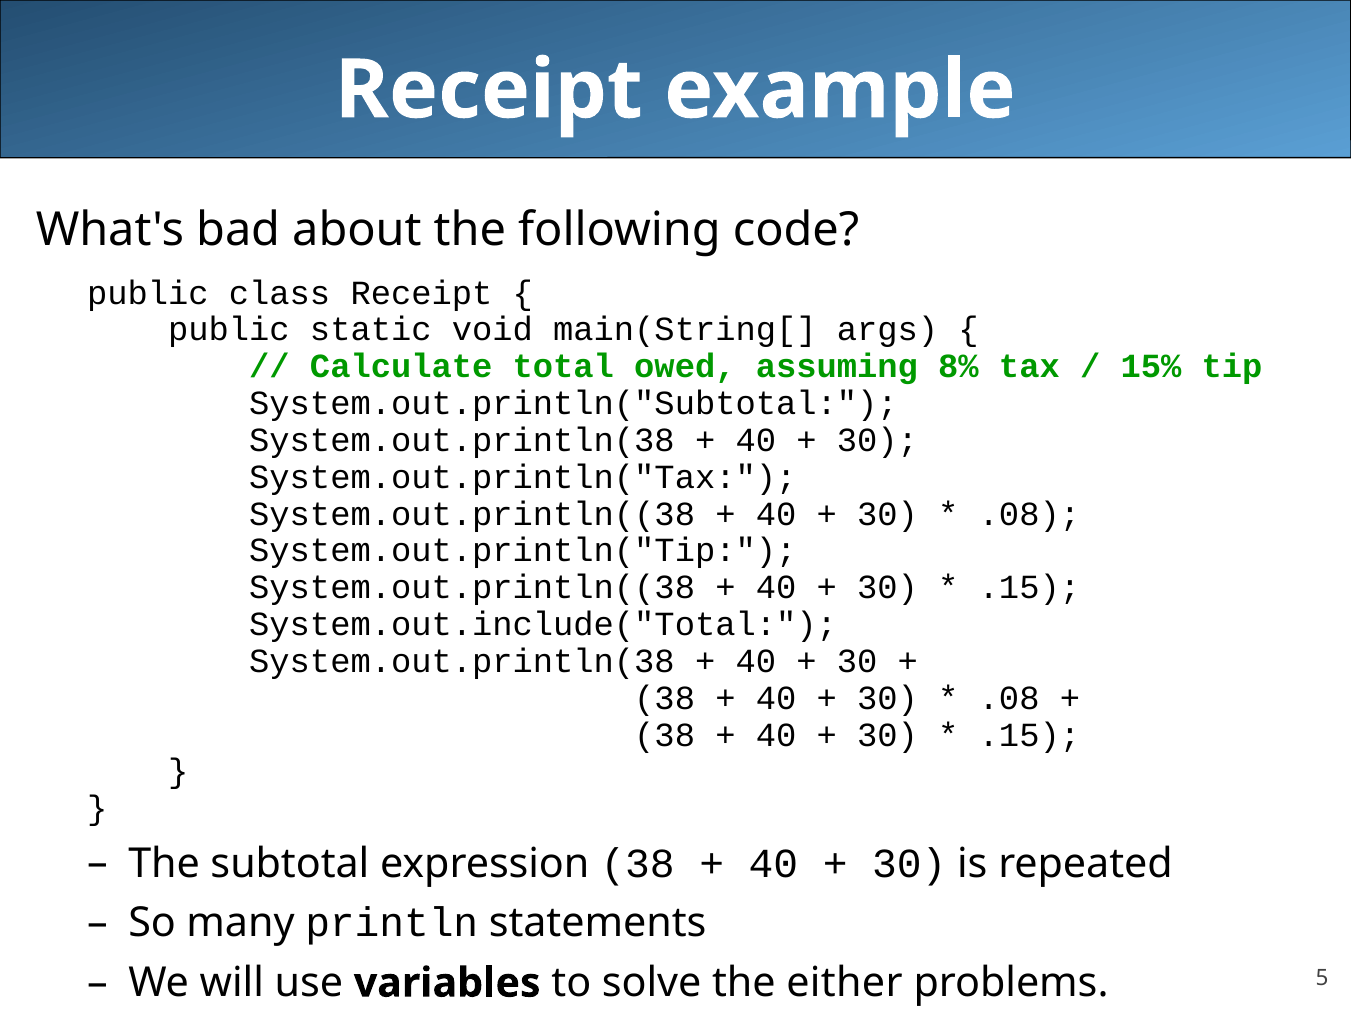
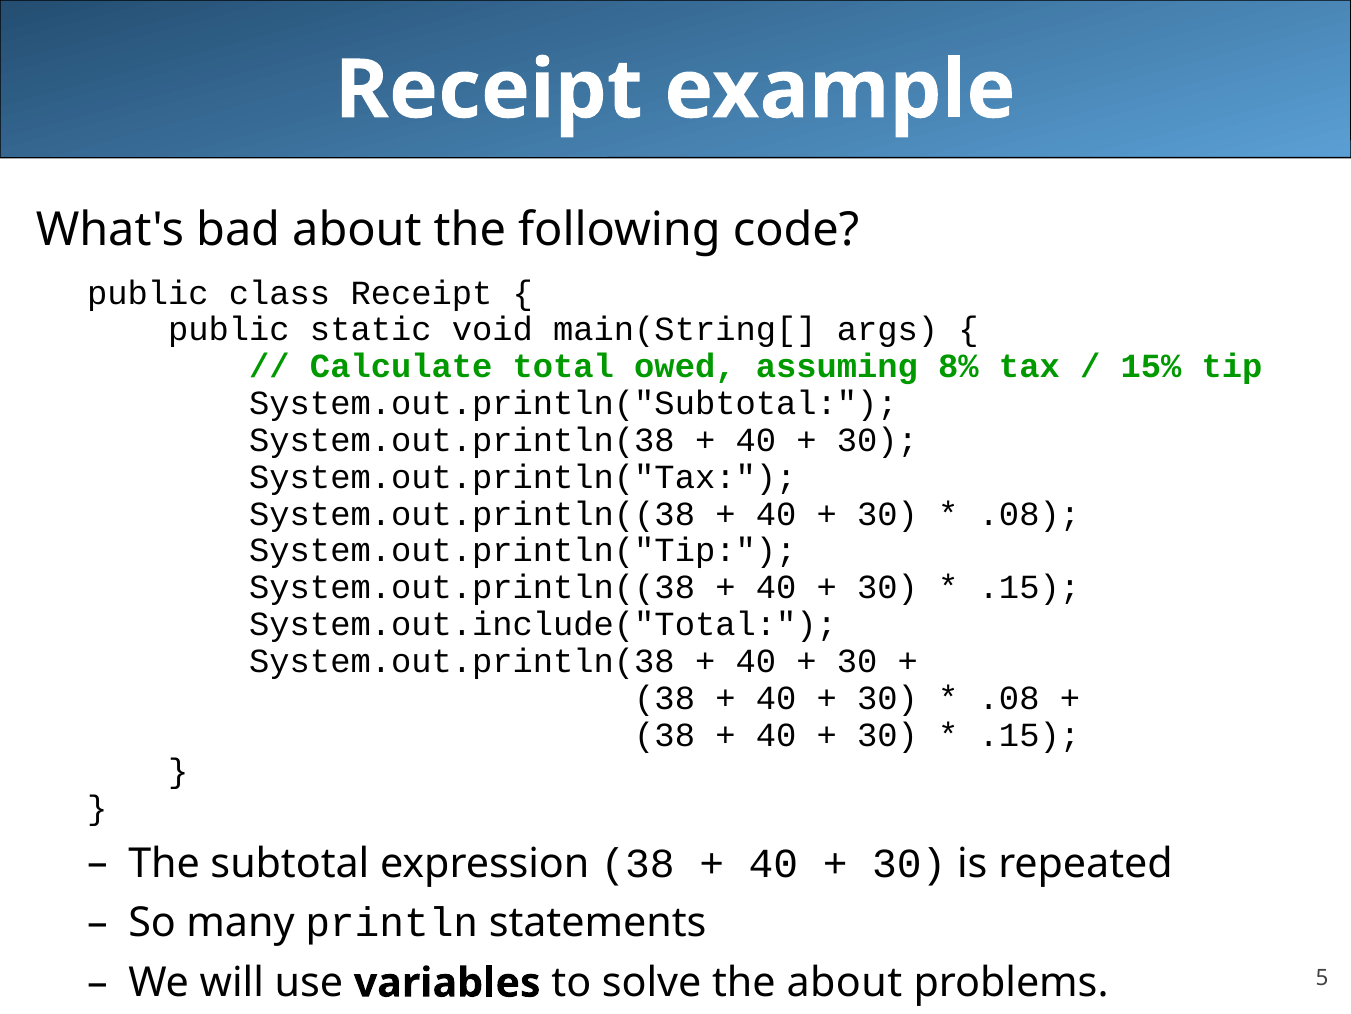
the either: either -> about
